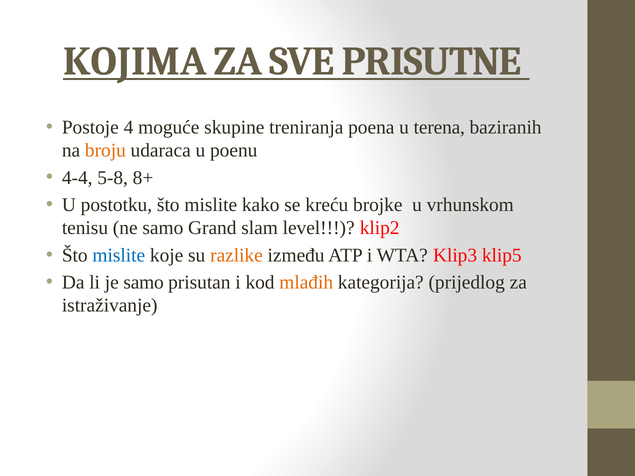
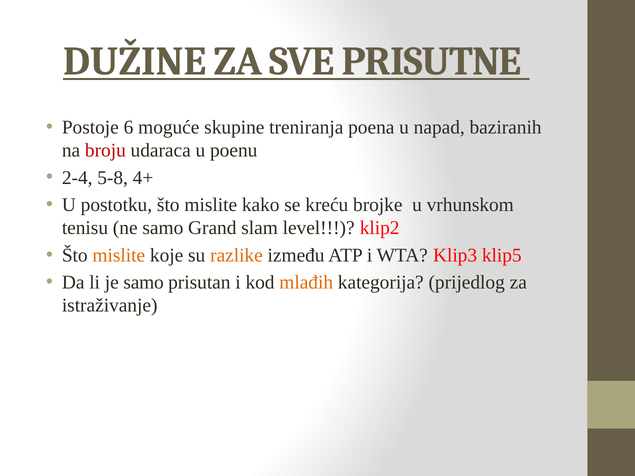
KOJIMA: KOJIMA -> DUŽINE
4: 4 -> 6
terena: terena -> napad
broju colour: orange -> red
4-4: 4-4 -> 2-4
8+: 8+ -> 4+
mislite at (119, 255) colour: blue -> orange
